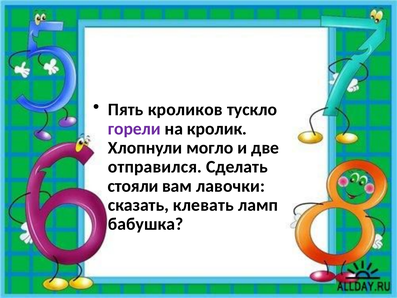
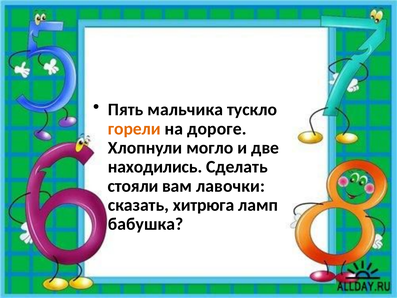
кроликов: кроликов -> мальчика
горели colour: purple -> orange
кролик: кролик -> дороге
отправился: отправился -> находились
клевать: клевать -> хитрюга
